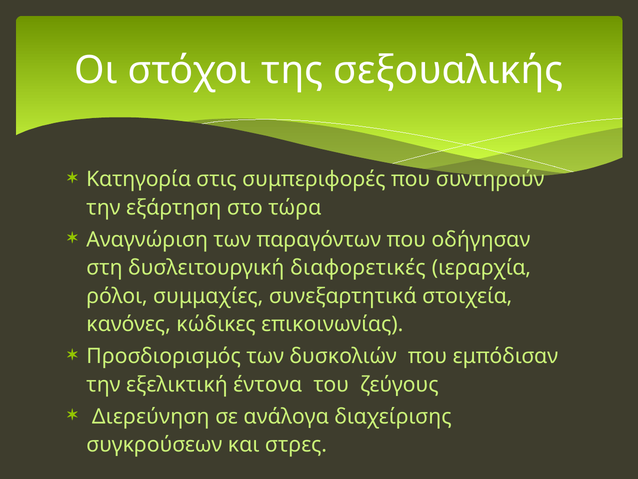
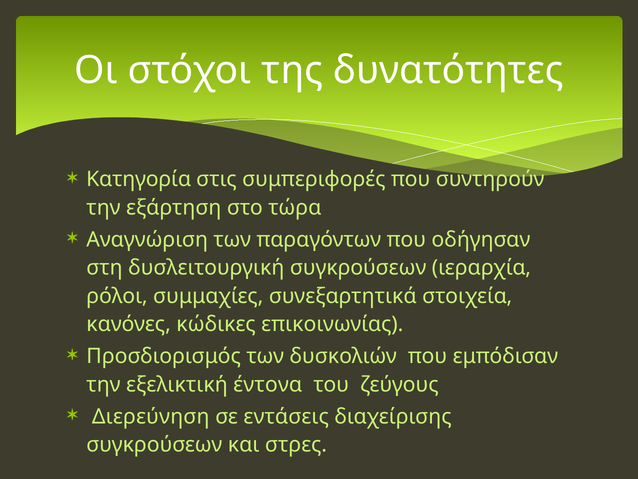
σεξουαλικής: σεξουαλικής -> δυνατότητες
δυσλειτουργική διαφορετικές: διαφορετικές -> συγκρούσεων
ανάλογα: ανάλογα -> εντάσεις
